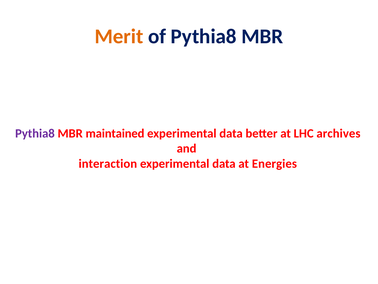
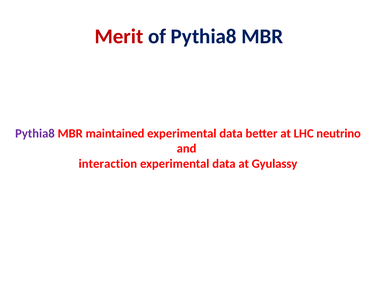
Merit colour: orange -> red
archives: archives -> neutrino
Energies: Energies -> Gyulassy
